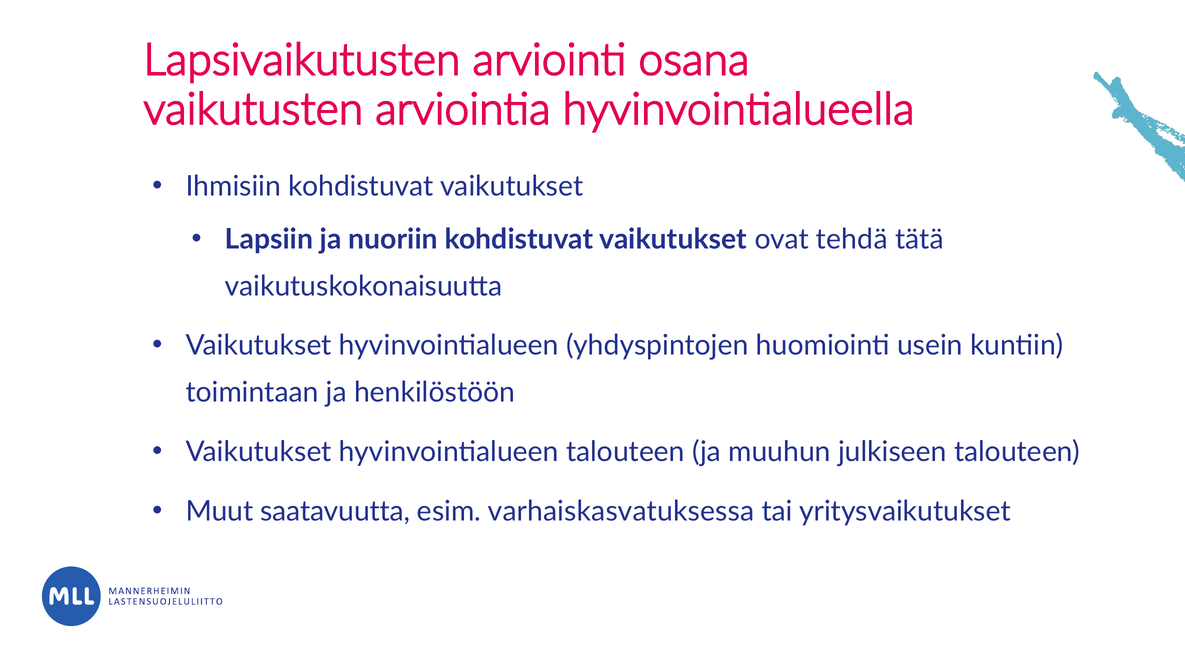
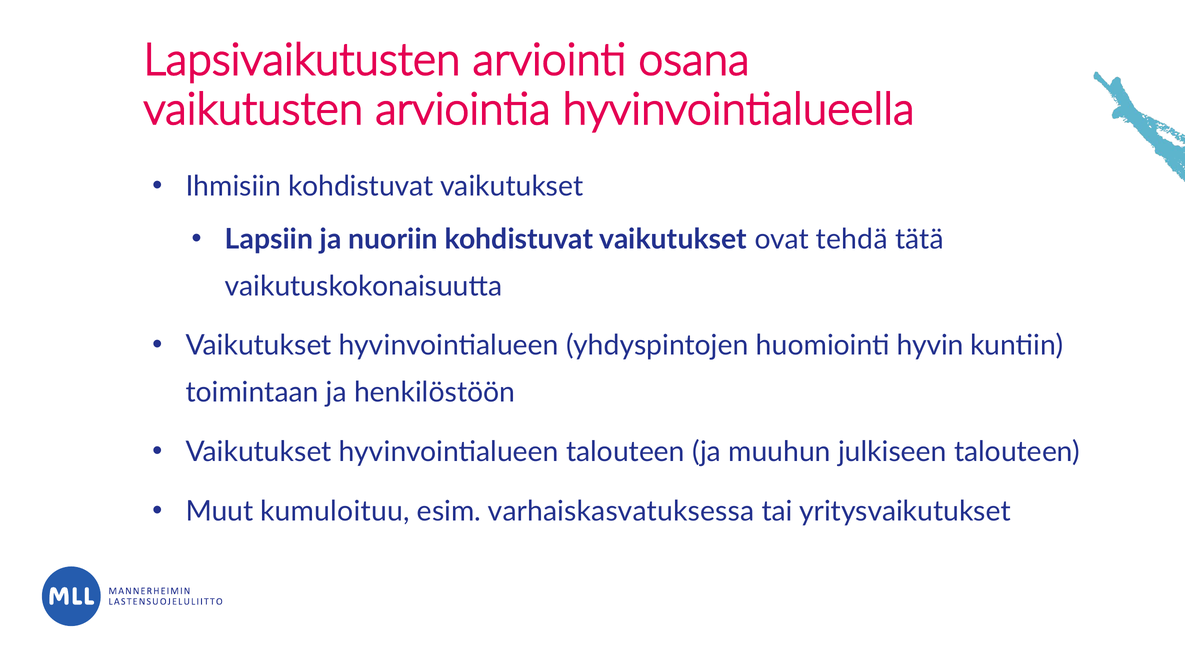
usein: usein -> hyvin
saatavuutta: saatavuutta -> kumuloituu
